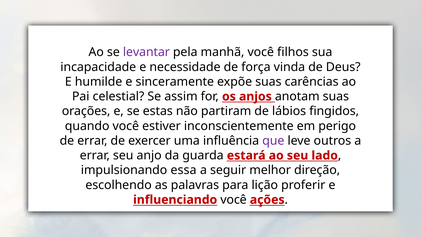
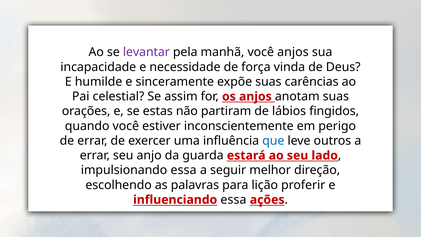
filhos at (293, 52): filhos -> anjos
que colour: purple -> blue
influenciando você: você -> essa
